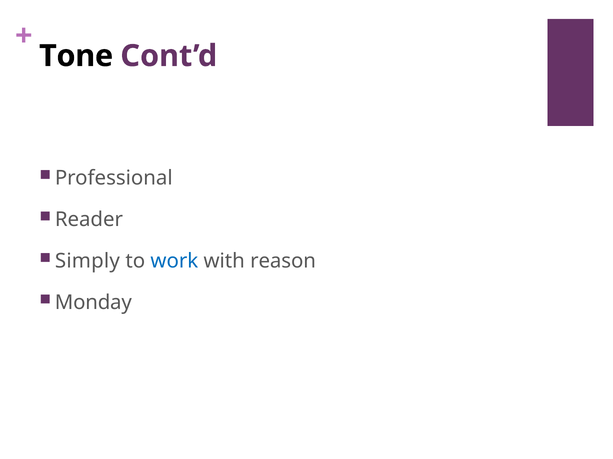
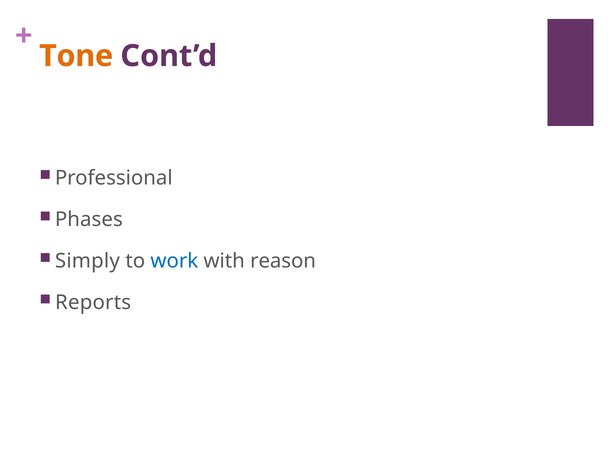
Tone colour: black -> orange
Reader: Reader -> Phases
Monday: Monday -> Reports
